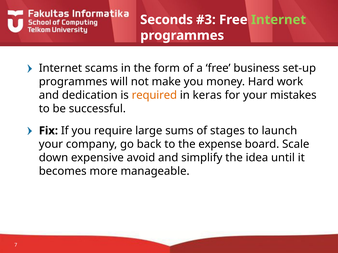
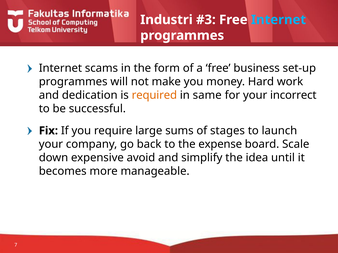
Seconds: Seconds -> Industri
Internet at (279, 20) colour: light green -> light blue
keras: keras -> same
mistakes: mistakes -> incorrect
